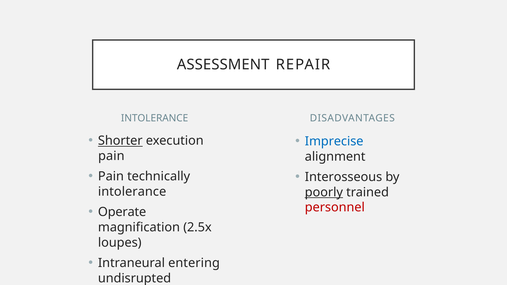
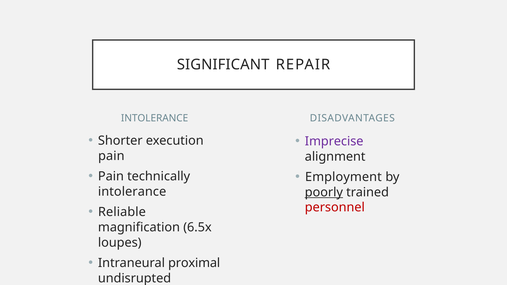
ASSESSMENT: ASSESSMENT -> SIGNIFICANT
Shorter underline: present -> none
Imprecise colour: blue -> purple
Interosseous: Interosseous -> Employment
Operate: Operate -> Reliable
2.5x: 2.5x -> 6.5x
entering: entering -> proximal
